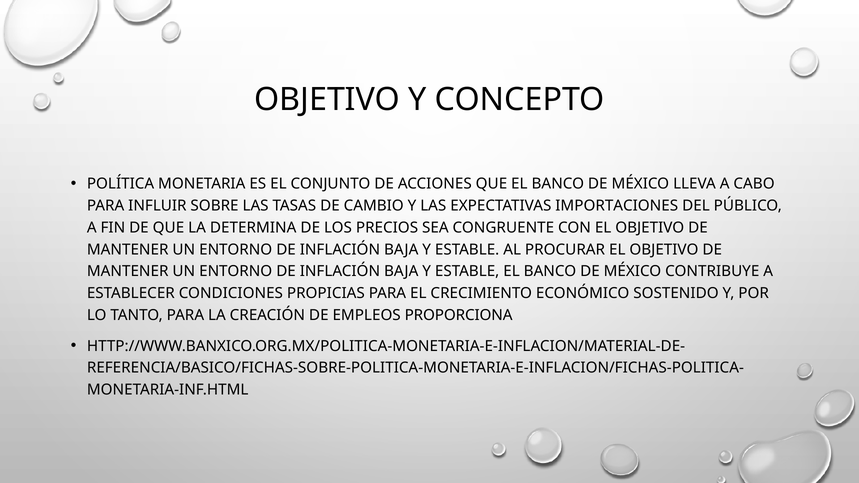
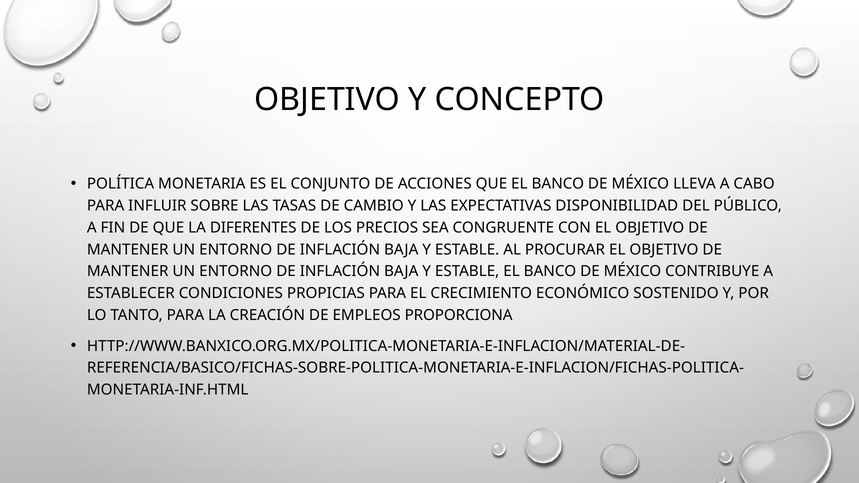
IMPORTACIONES: IMPORTACIONES -> DISPONIBILIDAD
DETERMINA: DETERMINA -> DIFERENTES
